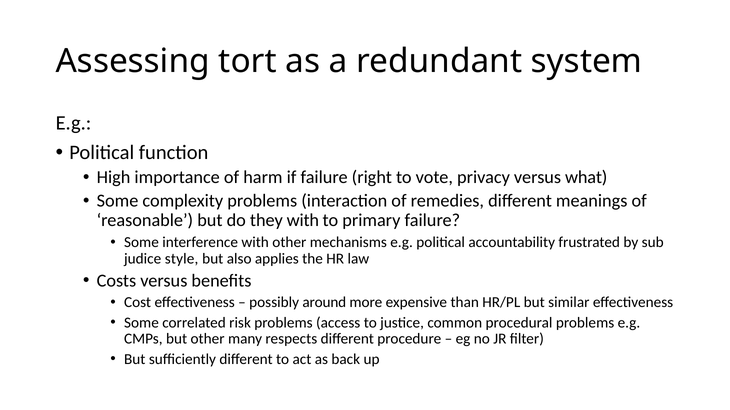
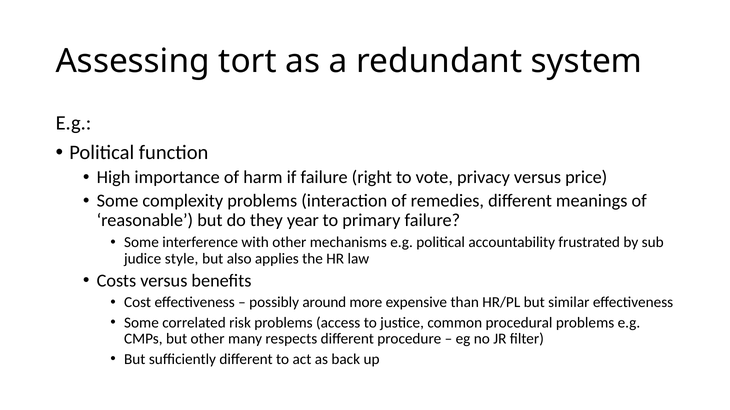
what: what -> price
they with: with -> year
